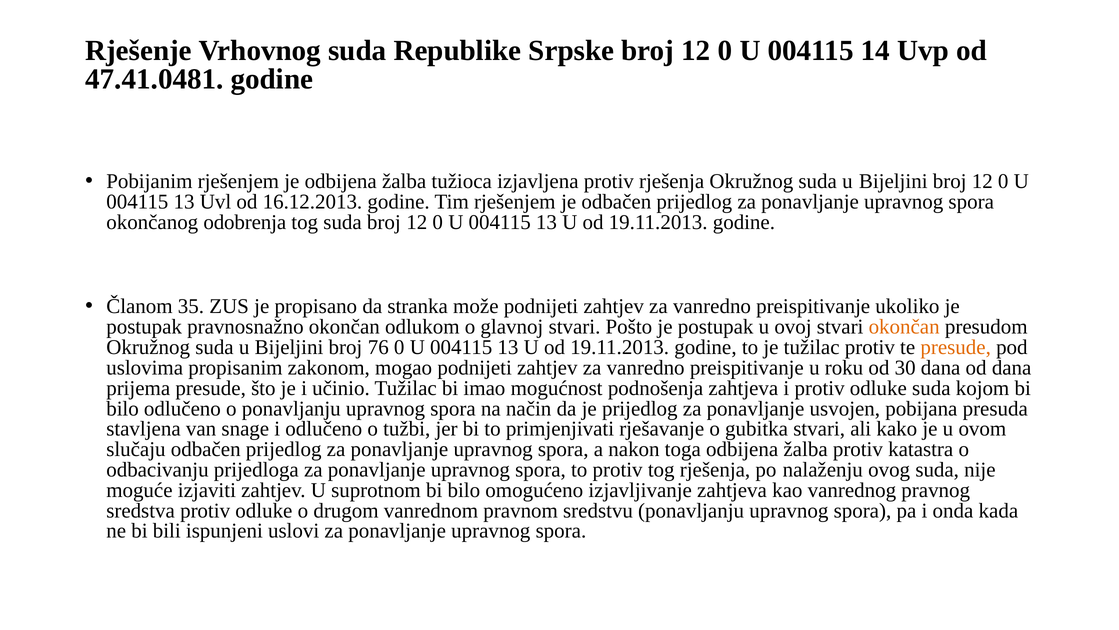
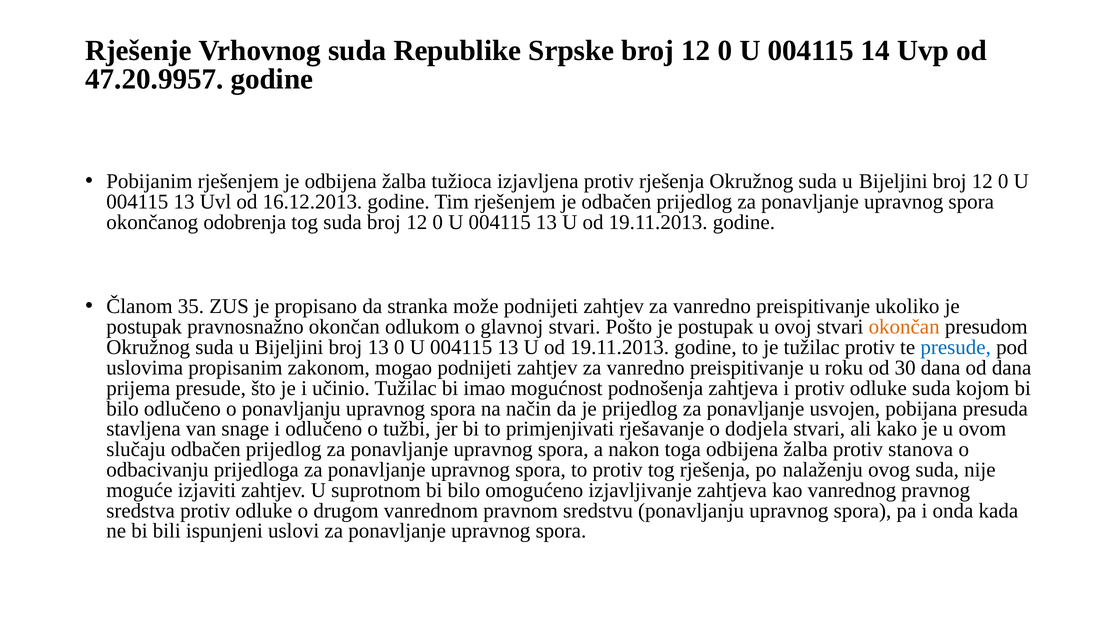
47.41.0481: 47.41.0481 -> 47.20.9957
broj 76: 76 -> 13
presude at (956, 347) colour: orange -> blue
gubitka: gubitka -> dodjela
katastra: katastra -> stanova
